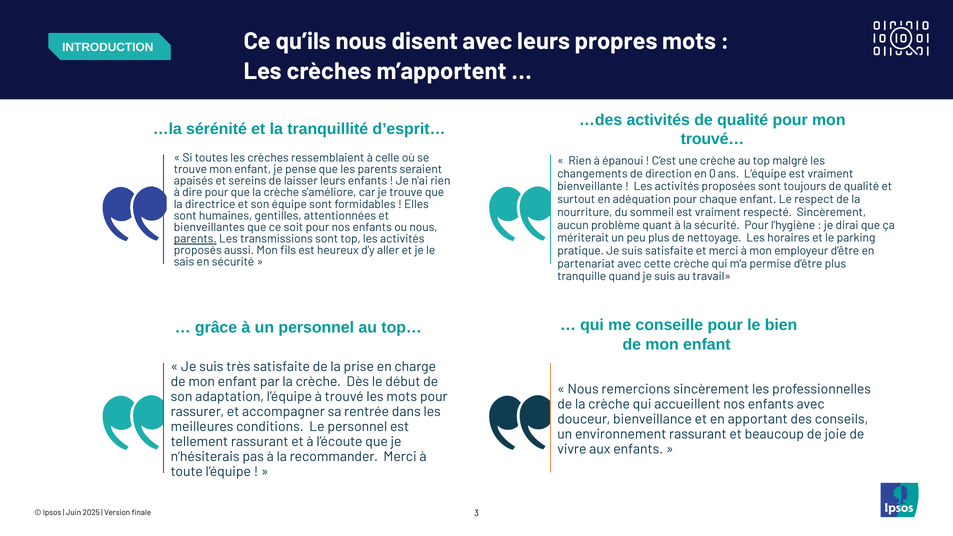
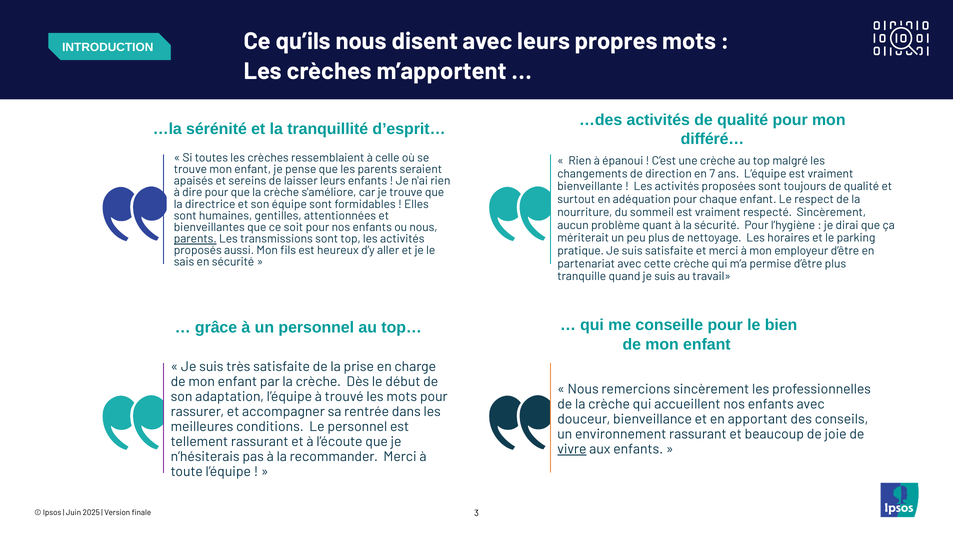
trouvé…: trouvé… -> différé…
0: 0 -> 7
vivre underline: none -> present
